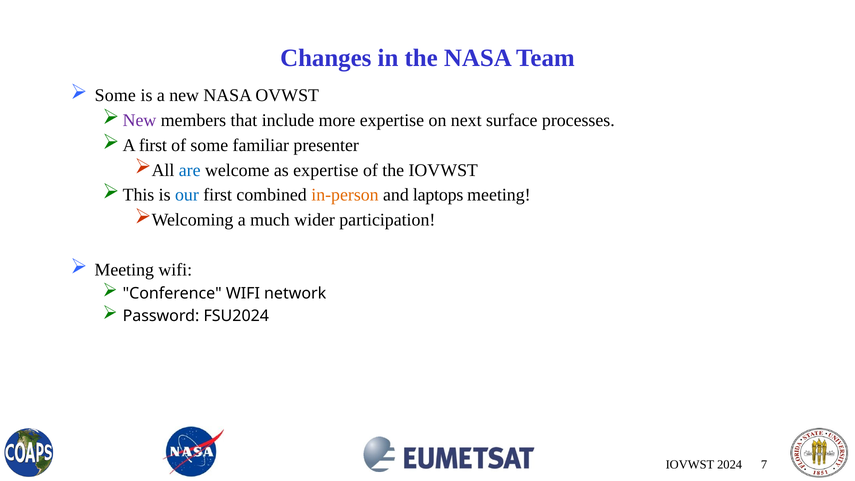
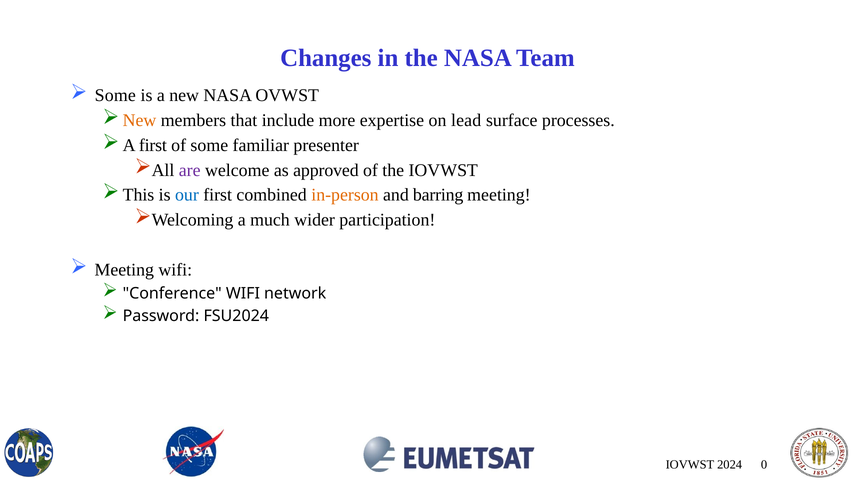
New at (139, 120) colour: purple -> orange
next: next -> lead
are colour: blue -> purple
as expertise: expertise -> approved
laptops: laptops -> barring
7: 7 -> 0
